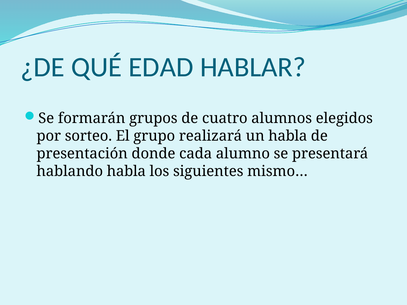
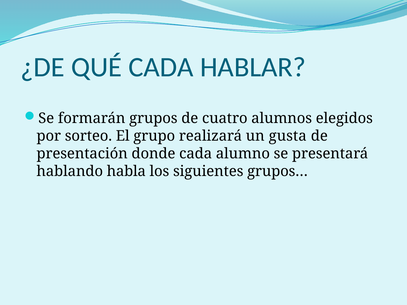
QUÉ EDAD: EDAD -> CADA
un habla: habla -> gusta
mismo…: mismo… -> grupos…
